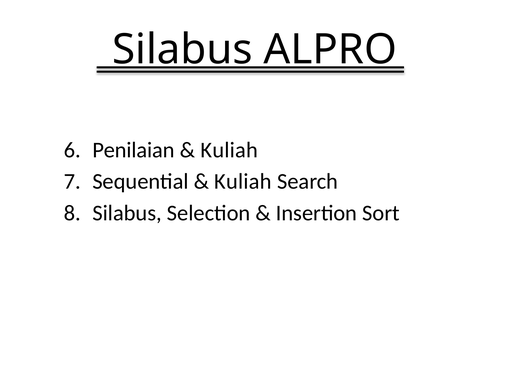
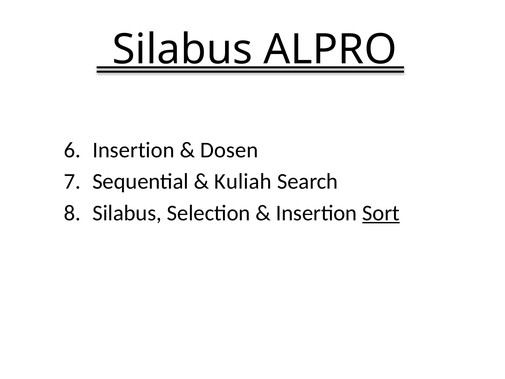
Penilaian at (134, 150): Penilaian -> Insertion
Kuliah at (229, 150): Kuliah -> Dosen
Sort underline: none -> present
